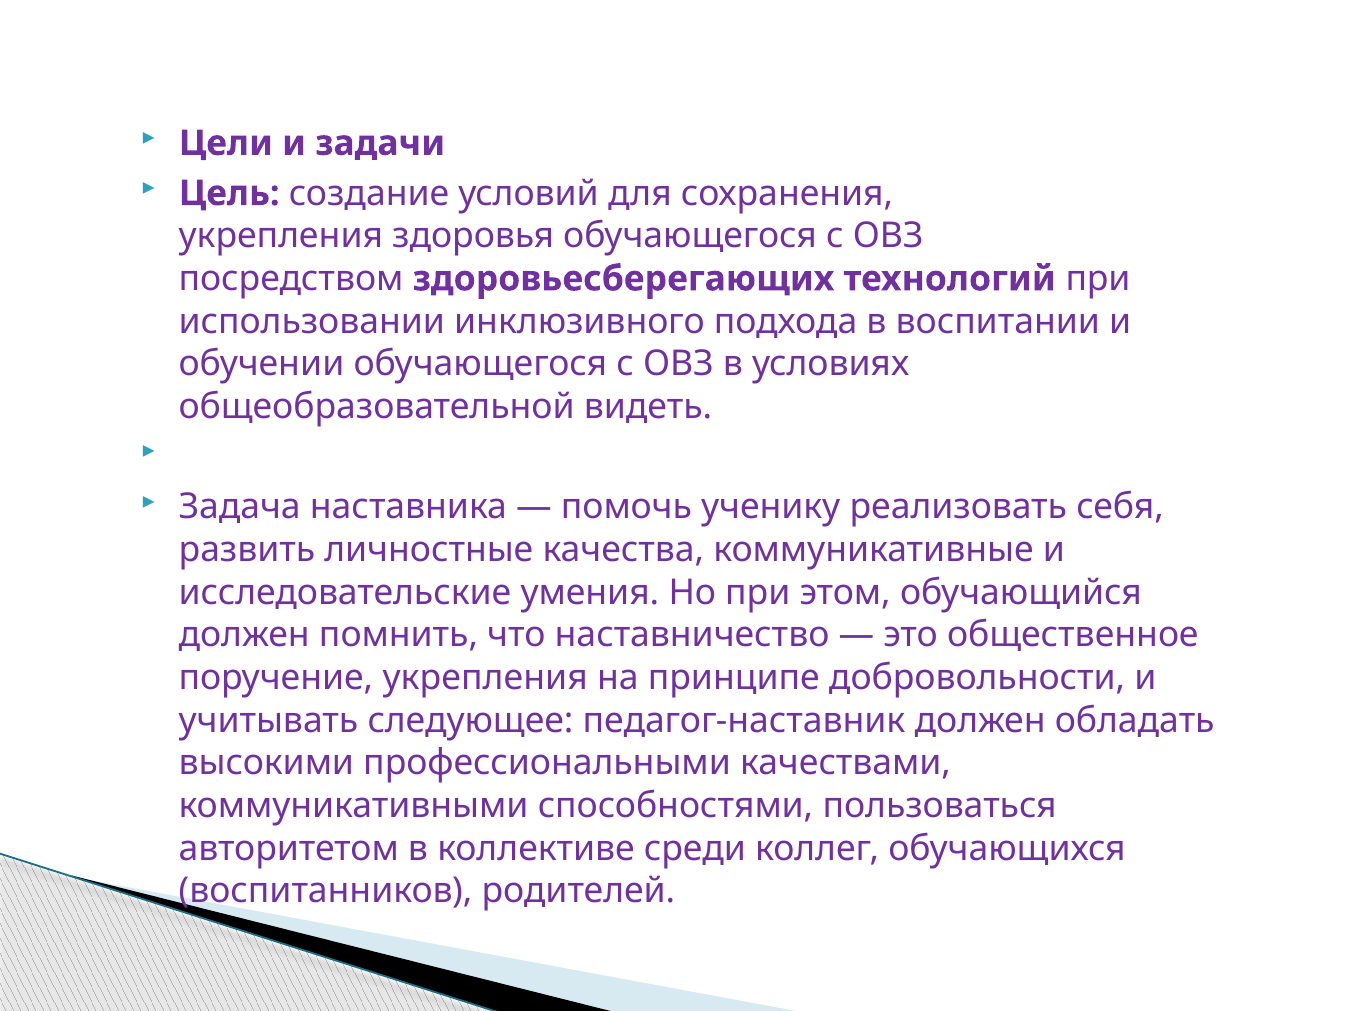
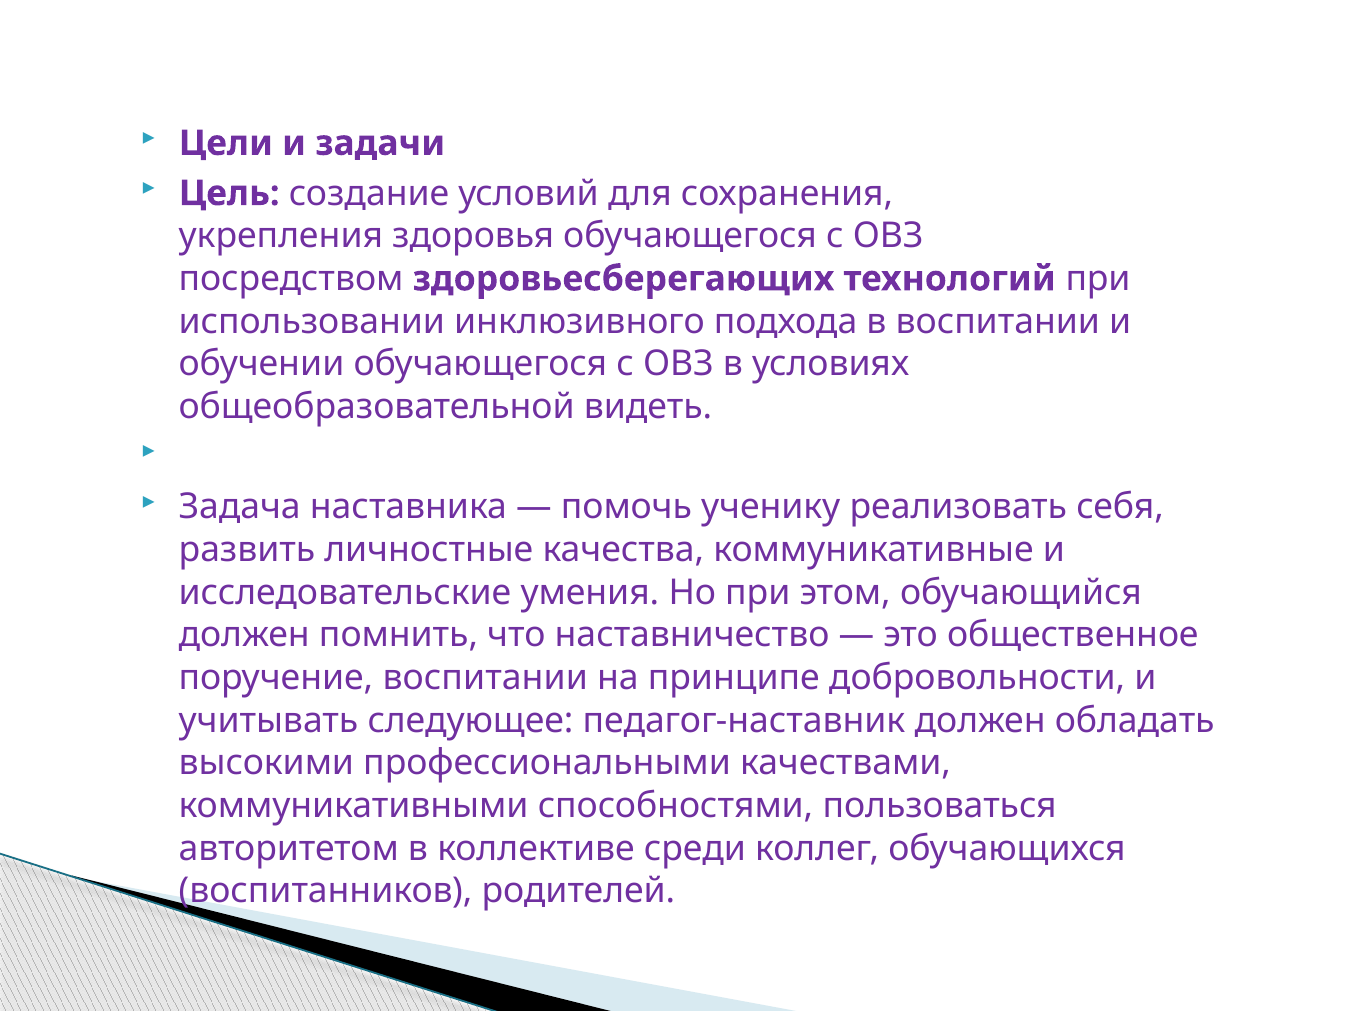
поручение укрепления: укрепления -> воспитании
